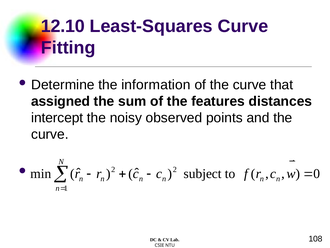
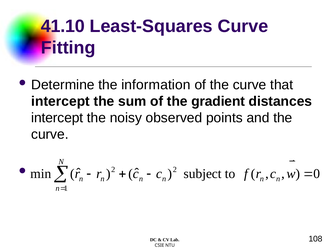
12.10: 12.10 -> 41.10
assigned at (61, 101): assigned -> intercept
features: features -> gradient
